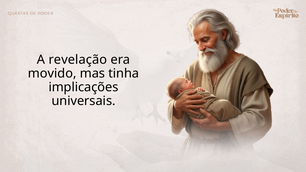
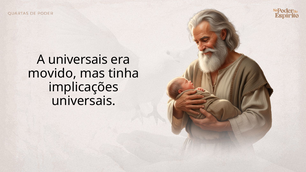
A revelação: revelação -> universais
